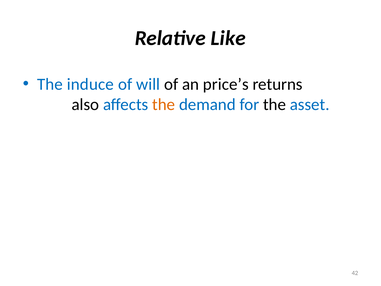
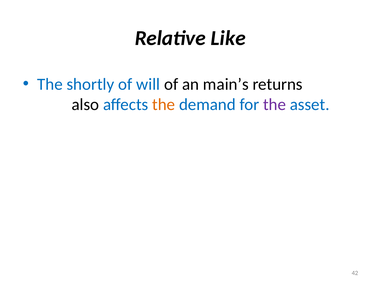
induce: induce -> shortly
price’s: price’s -> main’s
the at (275, 104) colour: black -> purple
